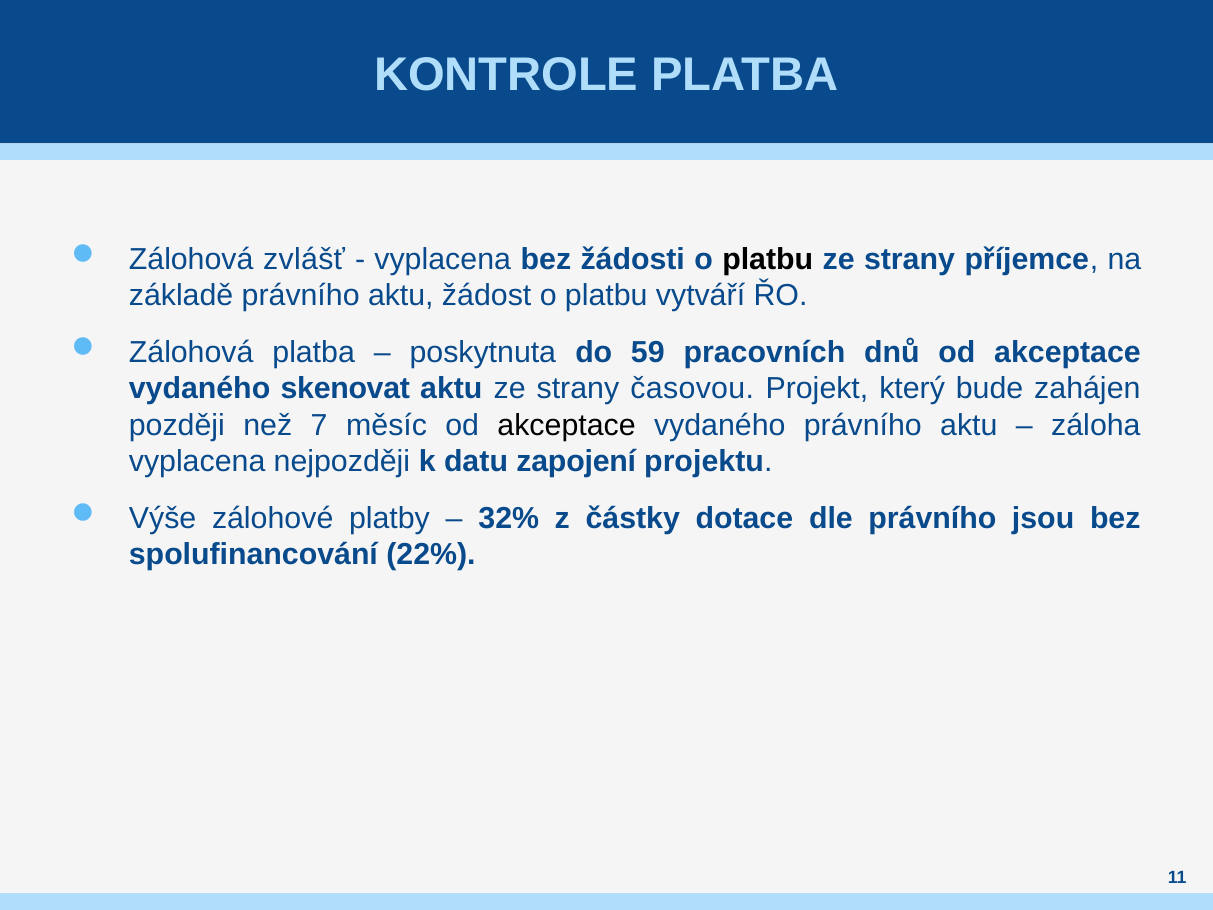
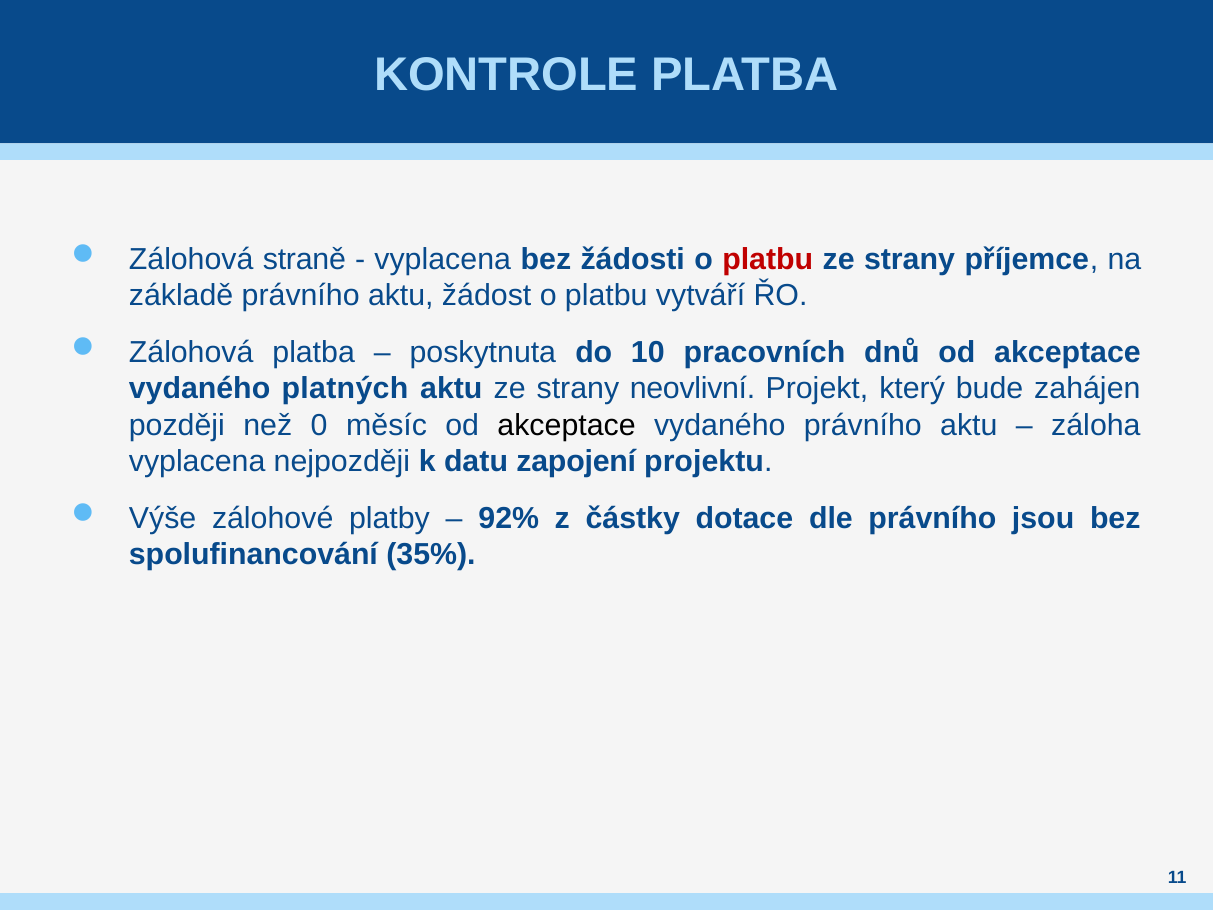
zvlášť: zvlášť -> straně
platbu at (768, 259) colour: black -> red
59: 59 -> 10
skenovat: skenovat -> platných
časovou: časovou -> neovlivní
7: 7 -> 0
32%: 32% -> 92%
22%: 22% -> 35%
